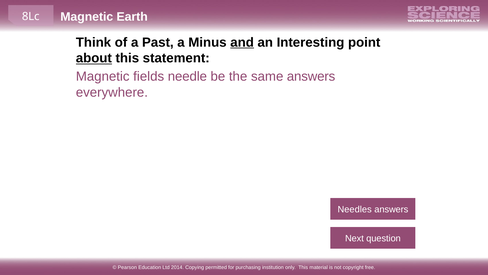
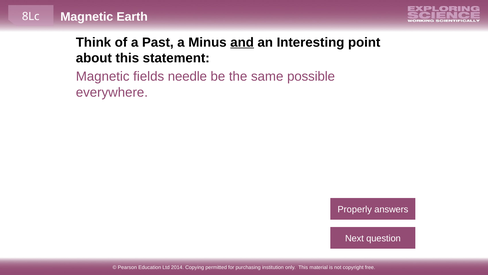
about underline: present -> none
same answers: answers -> possible
Needles: Needles -> Properly
